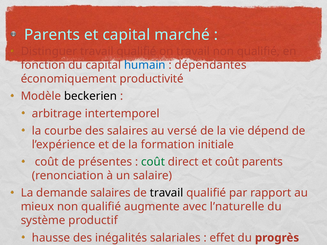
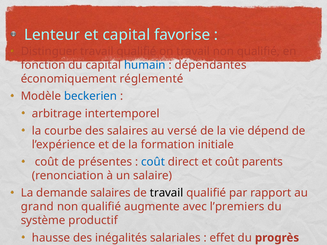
Parents at (52, 35): Parents -> Lenteur
marché: marché -> favorise
productivité: productivité -> réglementé
beckerien colour: black -> blue
coût at (153, 162) colour: green -> blue
mieux: mieux -> grand
l’naturelle: l’naturelle -> l’premiers
